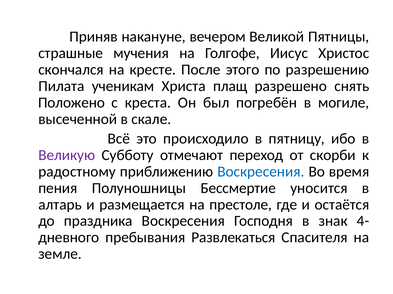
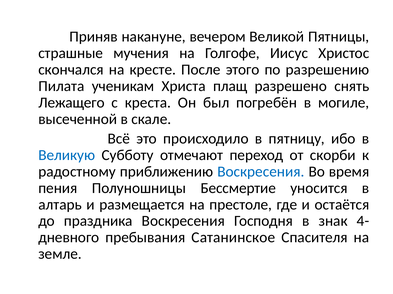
Положено: Положено -> Лежащего
Великую colour: purple -> blue
Развлекаться: Развлекаться -> Сатанинское
